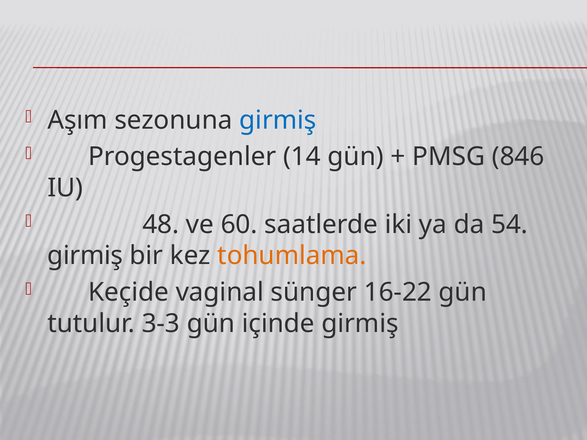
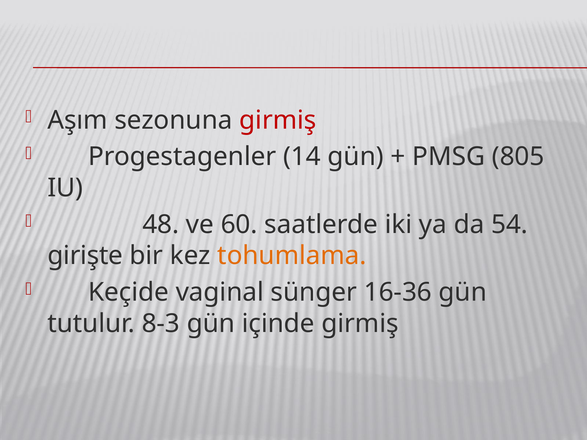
girmiş at (278, 120) colour: blue -> red
846: 846 -> 805
girmiş at (85, 256): girmiş -> girişte
16-22: 16-22 -> 16-36
3-3: 3-3 -> 8-3
